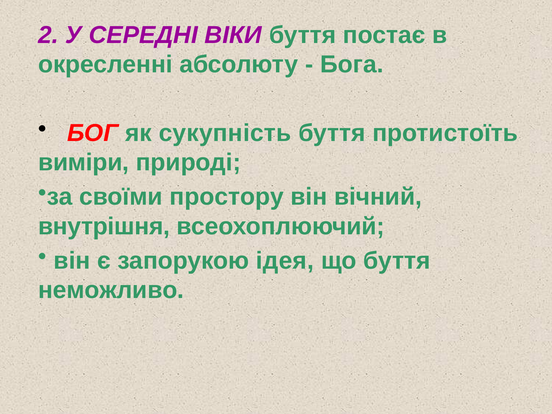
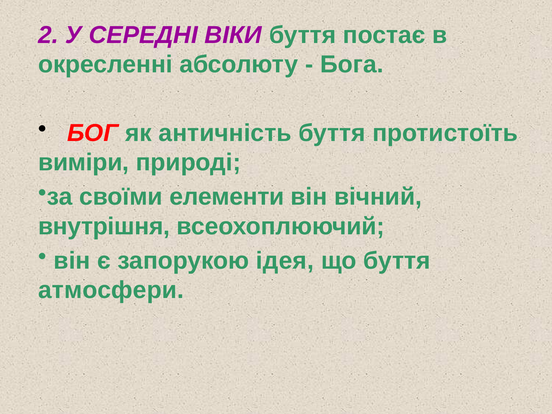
сукупність: сукупність -> античність
простору: простору -> елементи
неможливо: неможливо -> атмосфери
